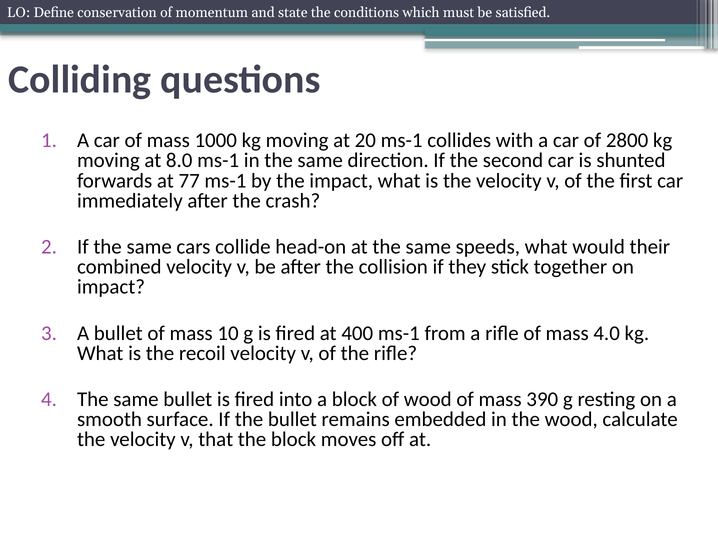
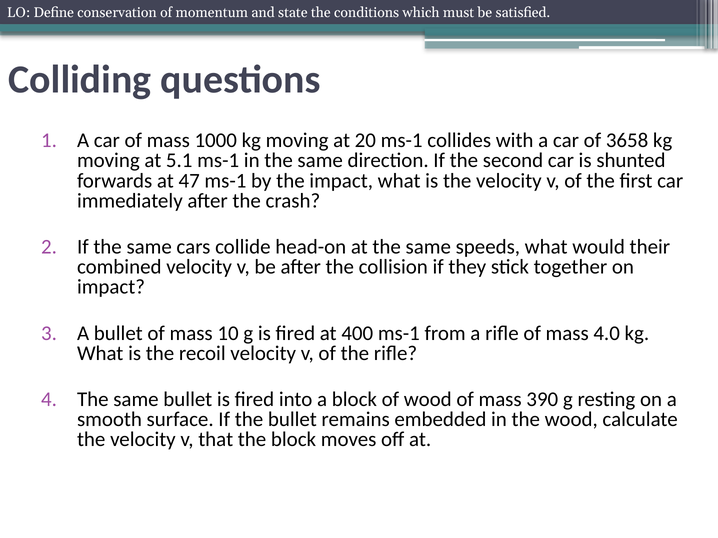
2800: 2800 -> 3658
8.0: 8.0 -> 5.1
77: 77 -> 47
